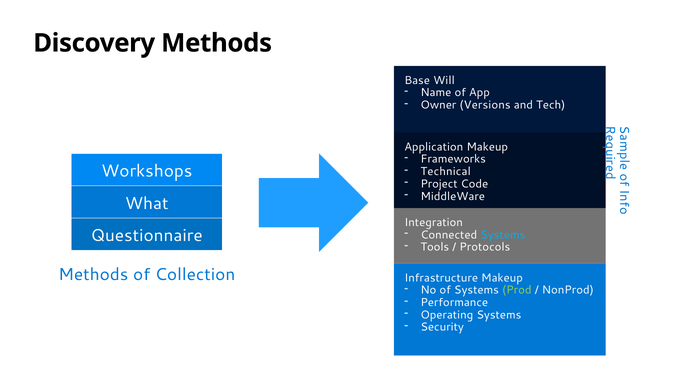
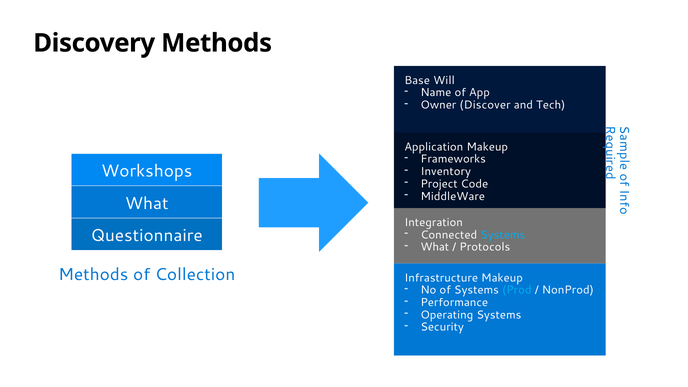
Versions: Versions -> Discover
Technical: Technical -> Inventory
Tools at (435, 247): Tools -> What
Prod colour: light green -> light blue
